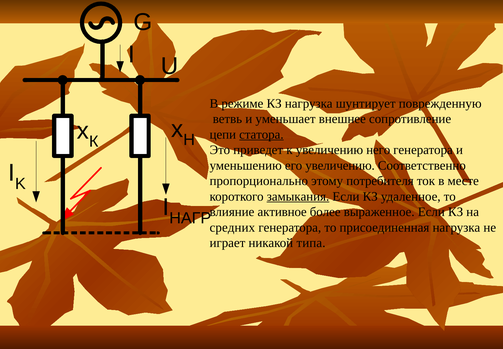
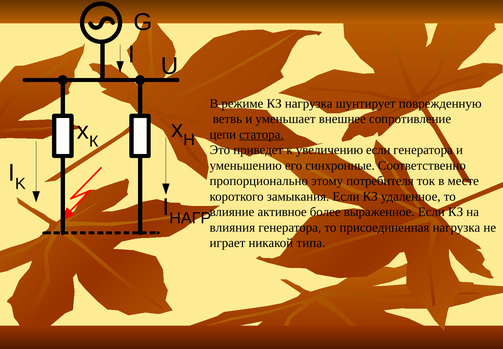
увеличению него: него -> если
его увеличению: увеличению -> синхронные
замыкания underline: present -> none
средних: средних -> влияния
